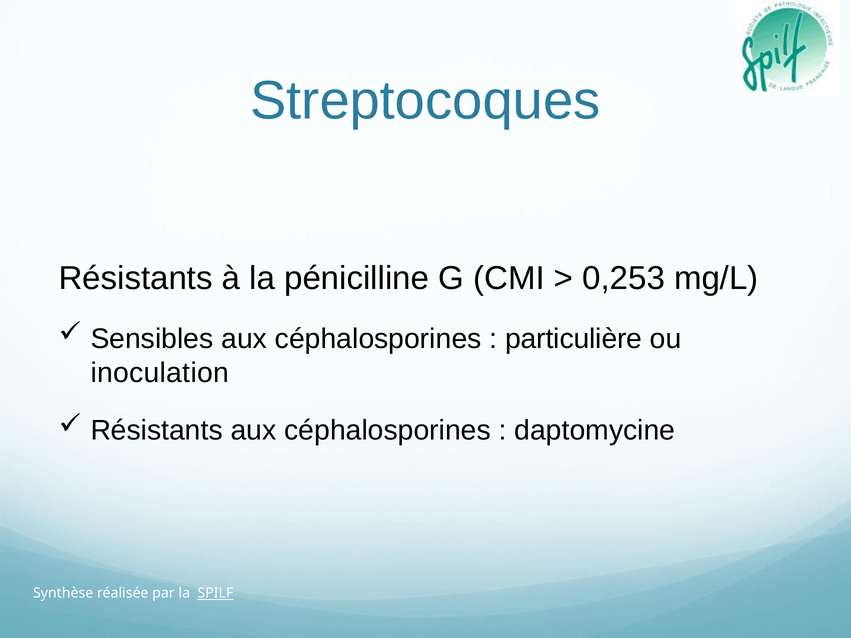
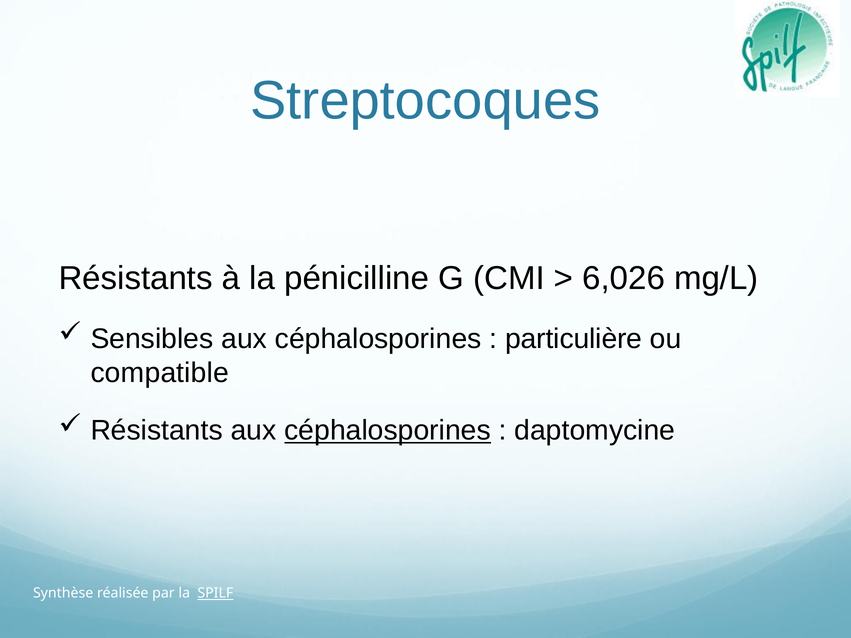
0,253: 0,253 -> 6,026
inoculation: inoculation -> compatible
céphalosporines at (388, 431) underline: none -> present
